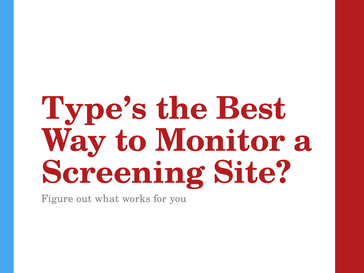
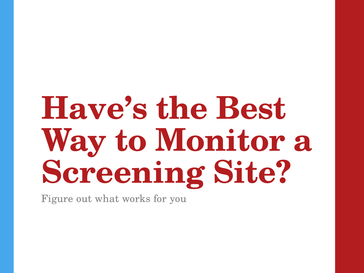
Type’s: Type’s -> Have’s
